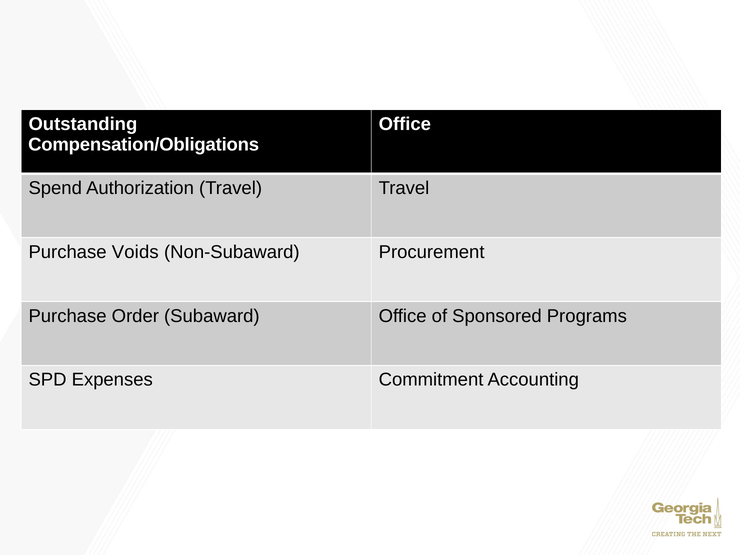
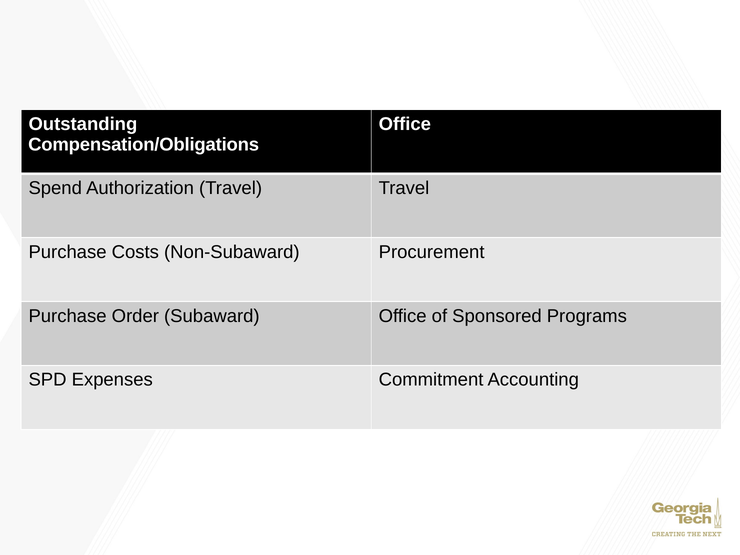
Voids: Voids -> Costs
